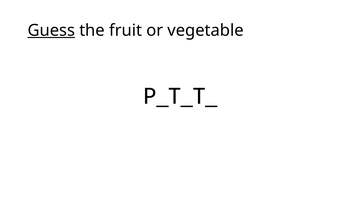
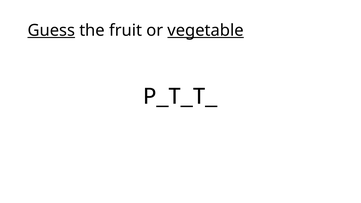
vegetable underline: none -> present
